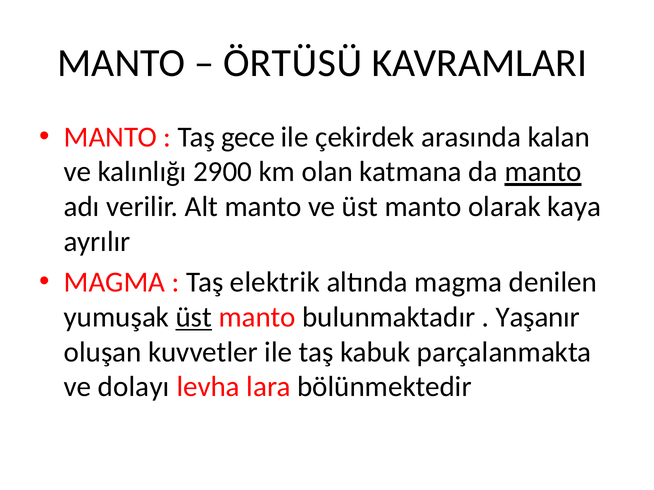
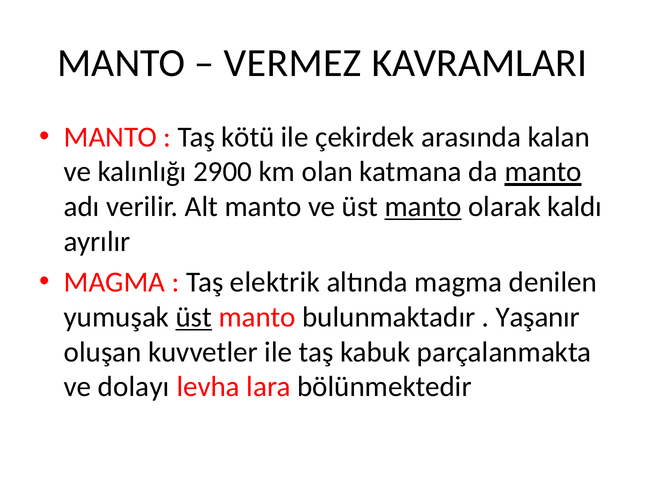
ÖRTÜSÜ: ÖRTÜSÜ -> VERMEZ
gece: gece -> kötü
manto at (423, 207) underline: none -> present
kaya: kaya -> kaldı
